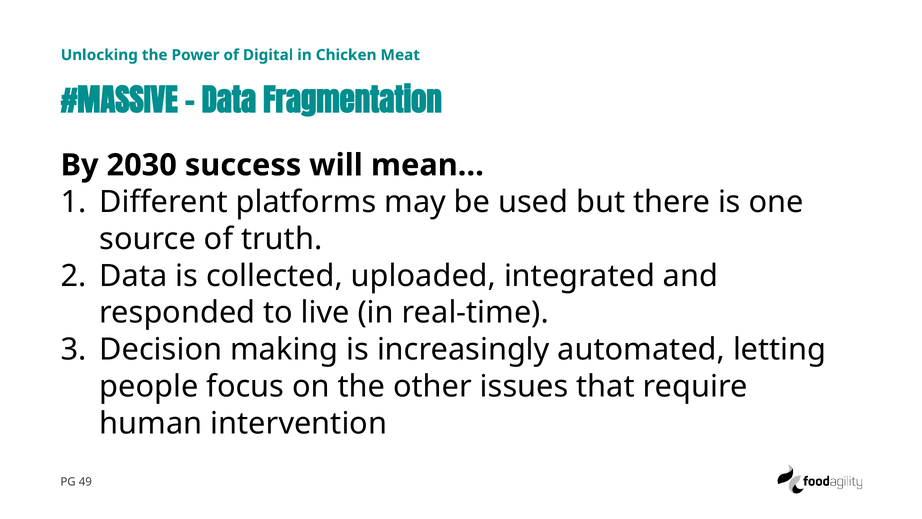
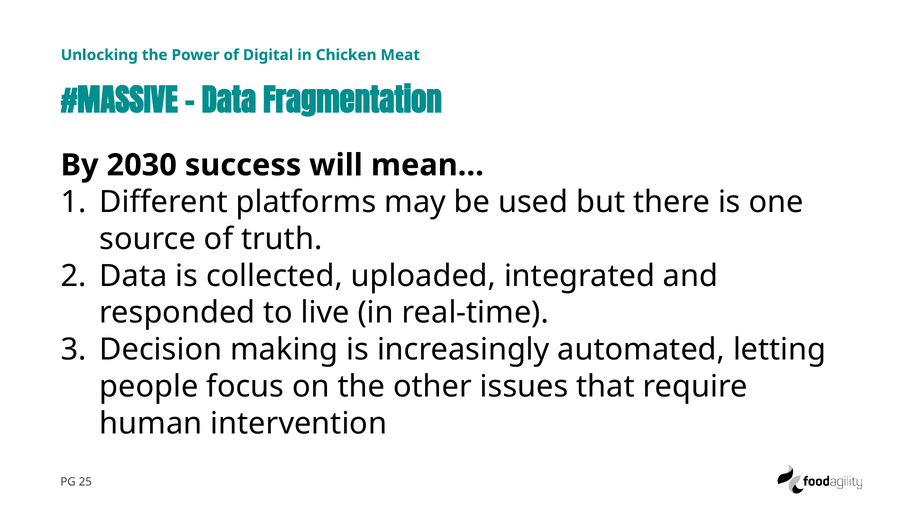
49: 49 -> 25
